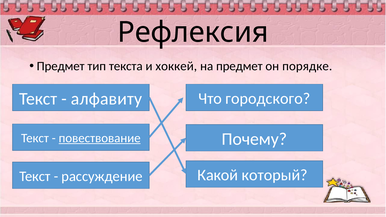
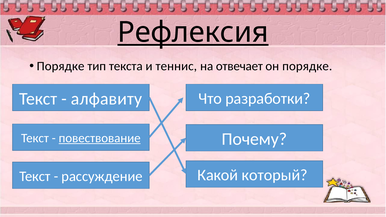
Рефлексия underline: none -> present
Предмет at (61, 66): Предмет -> Порядке
хоккей: хоккей -> теннис
на предмет: предмет -> отвечает
городского: городского -> разработки
